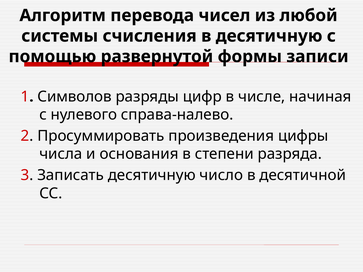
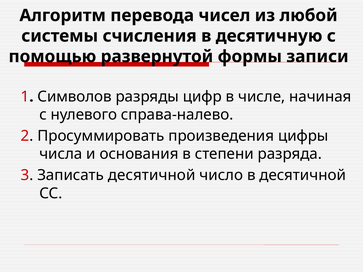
Записать десятичную: десятичную -> десятичной
